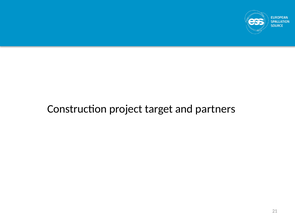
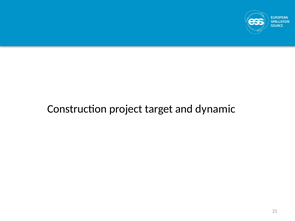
partners: partners -> dynamic
